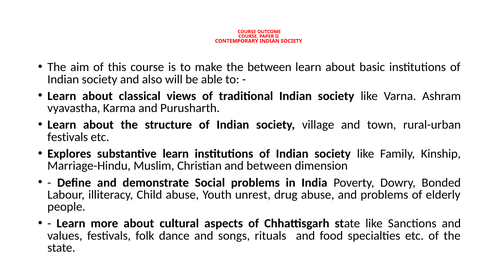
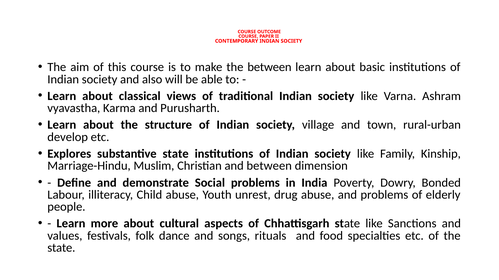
festivals at (68, 137): festivals -> develop
substantive learn: learn -> state
